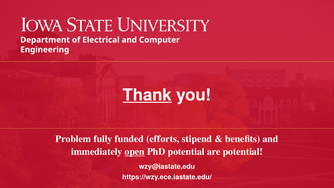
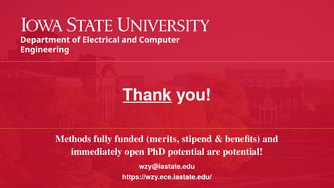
Problem: Problem -> Methods
efforts: efforts -> merits
open underline: present -> none
